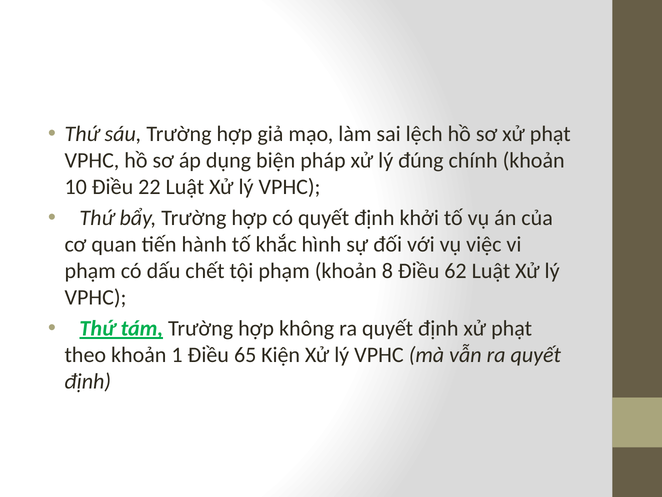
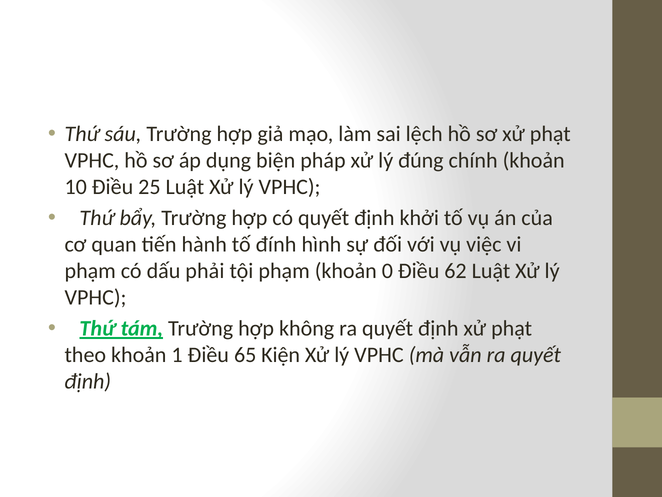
22: 22 -> 25
khắc: khắc -> đính
chết: chết -> phải
8: 8 -> 0
